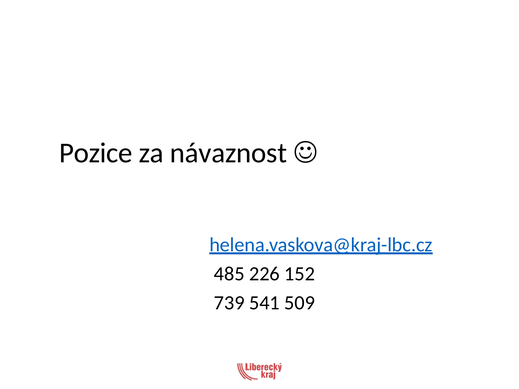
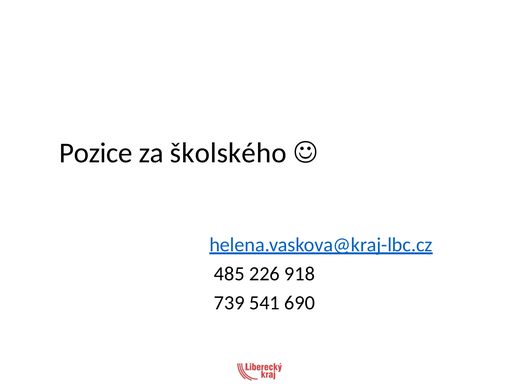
návaznost: návaznost -> školského
152: 152 -> 918
509: 509 -> 690
